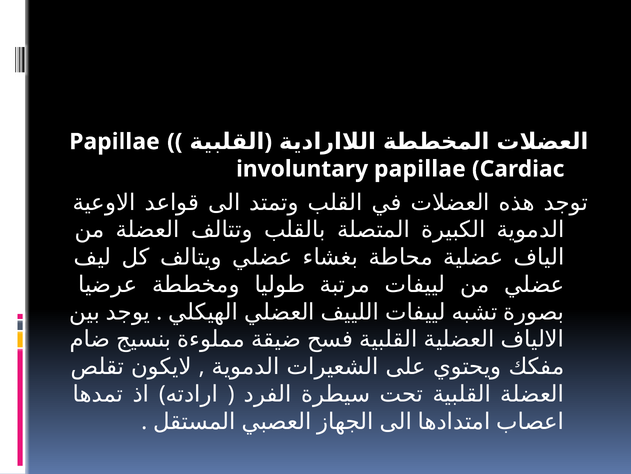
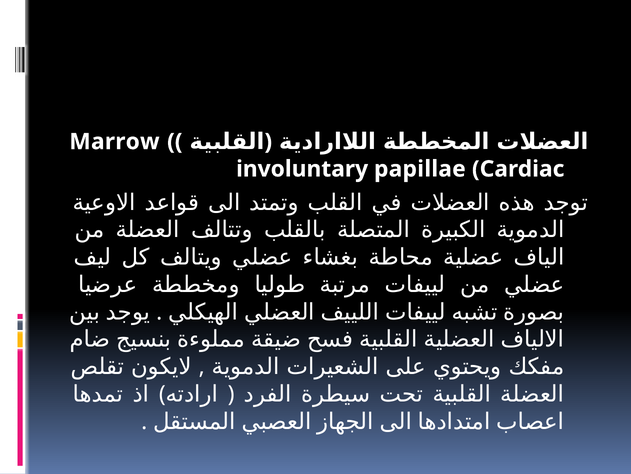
Papillae at (115, 141): Papillae -> Marrow
